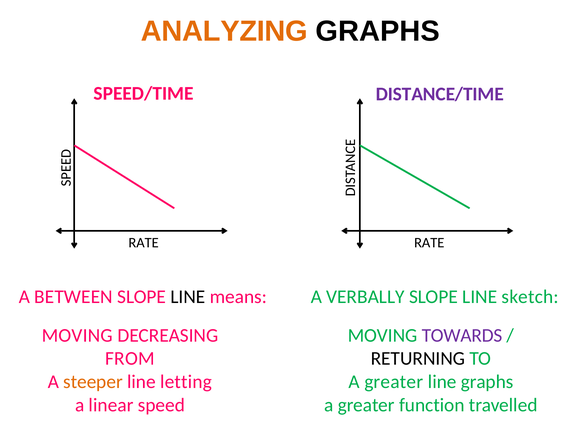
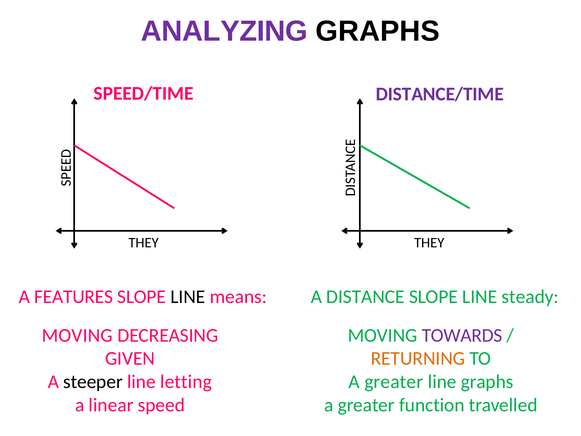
ANALYZING colour: orange -> purple
RATE at (144, 242): RATE -> THEY
RATE at (429, 242): RATE -> THEY
BETWEEN: BETWEEN -> FEATURES
VERBALLY: VERBALLY -> DISTANCE
sketch: sketch -> steady
FROM: FROM -> GIVEN
RETURNING colour: black -> orange
steeper colour: orange -> black
